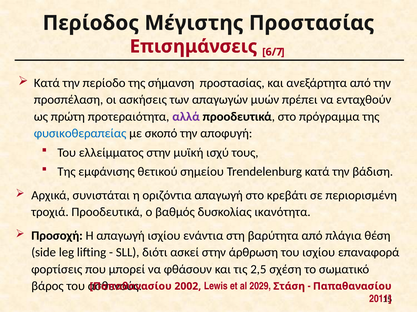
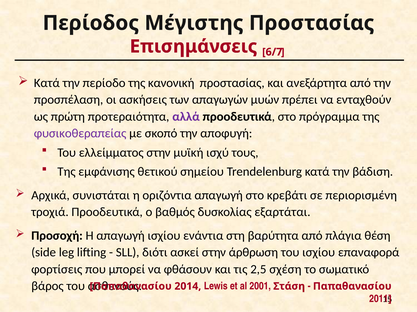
σήμανση: σήμανση -> κανονική
φυσικοθεραπείας colour: blue -> purple
ικανότητα: ικανότητα -> εξαρτάται
2002: 2002 -> 2014
2029: 2029 -> 2001
